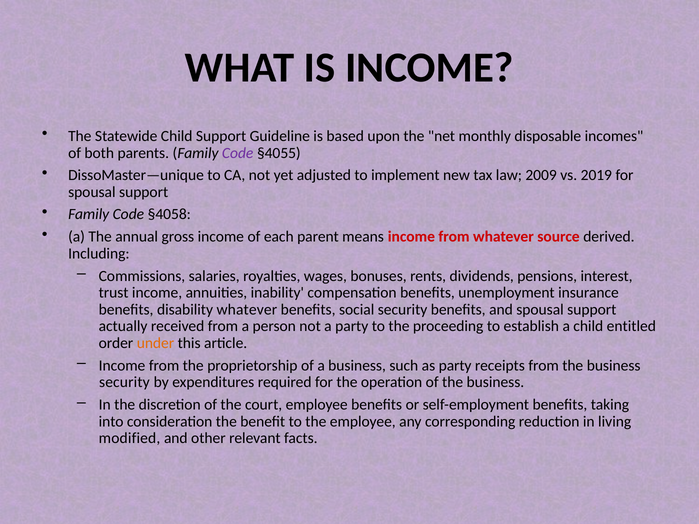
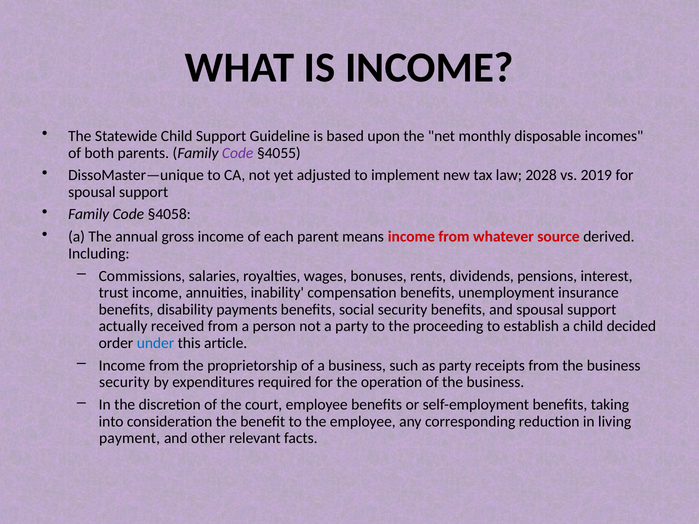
2009: 2009 -> 2028
disability whatever: whatever -> payments
entitled: entitled -> decided
under colour: orange -> blue
modified: modified -> payment
